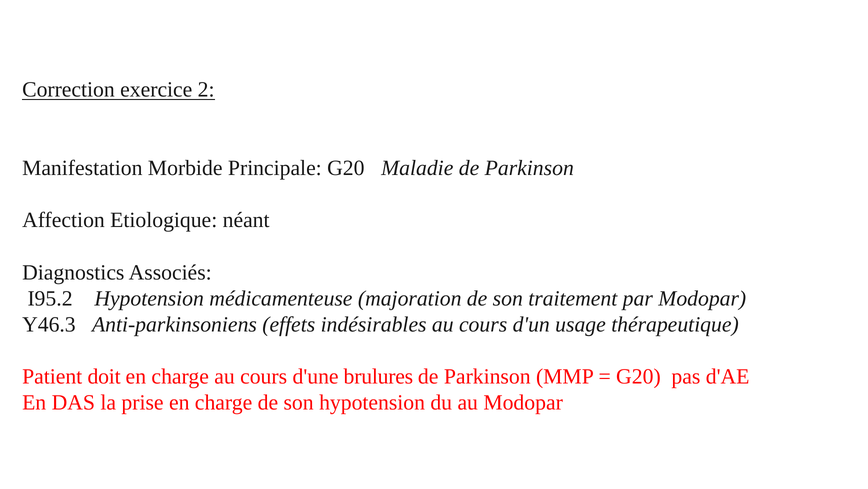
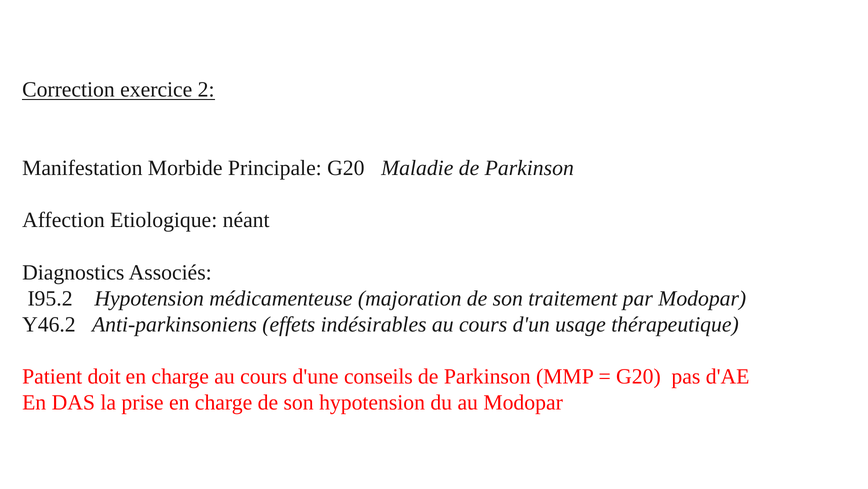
Y46.3: Y46.3 -> Y46.2
brulures: brulures -> conseils
